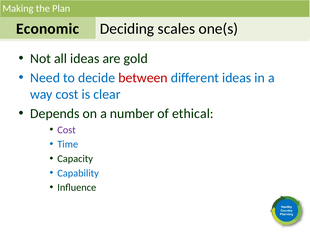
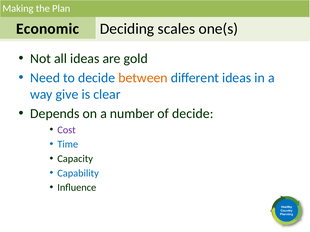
between colour: red -> orange
way cost: cost -> give
of ethical: ethical -> decide
